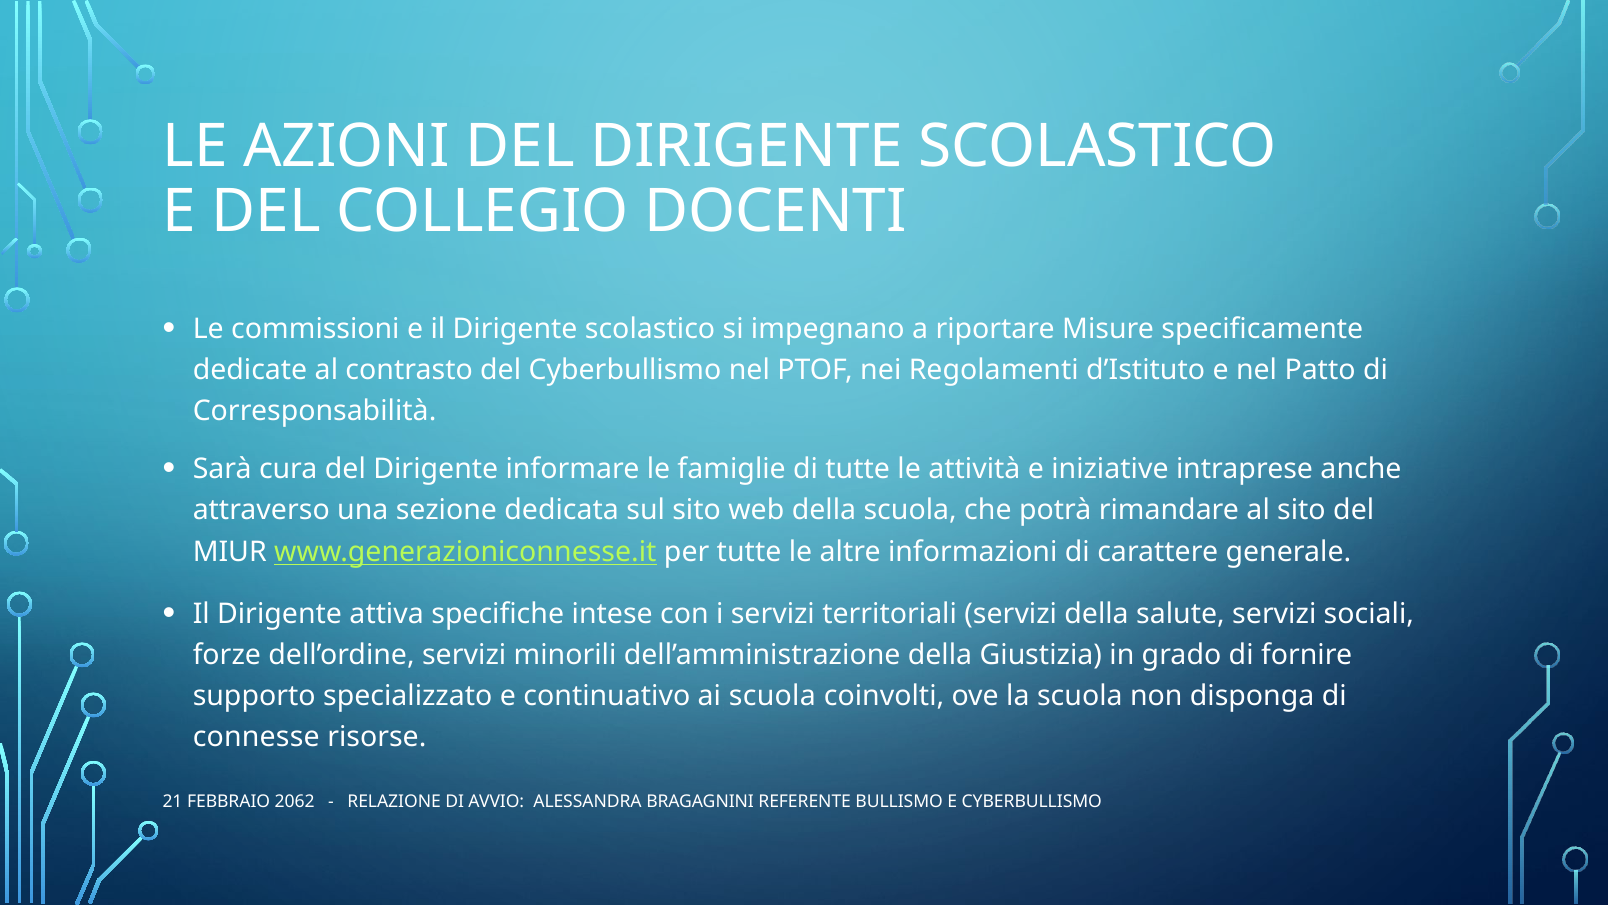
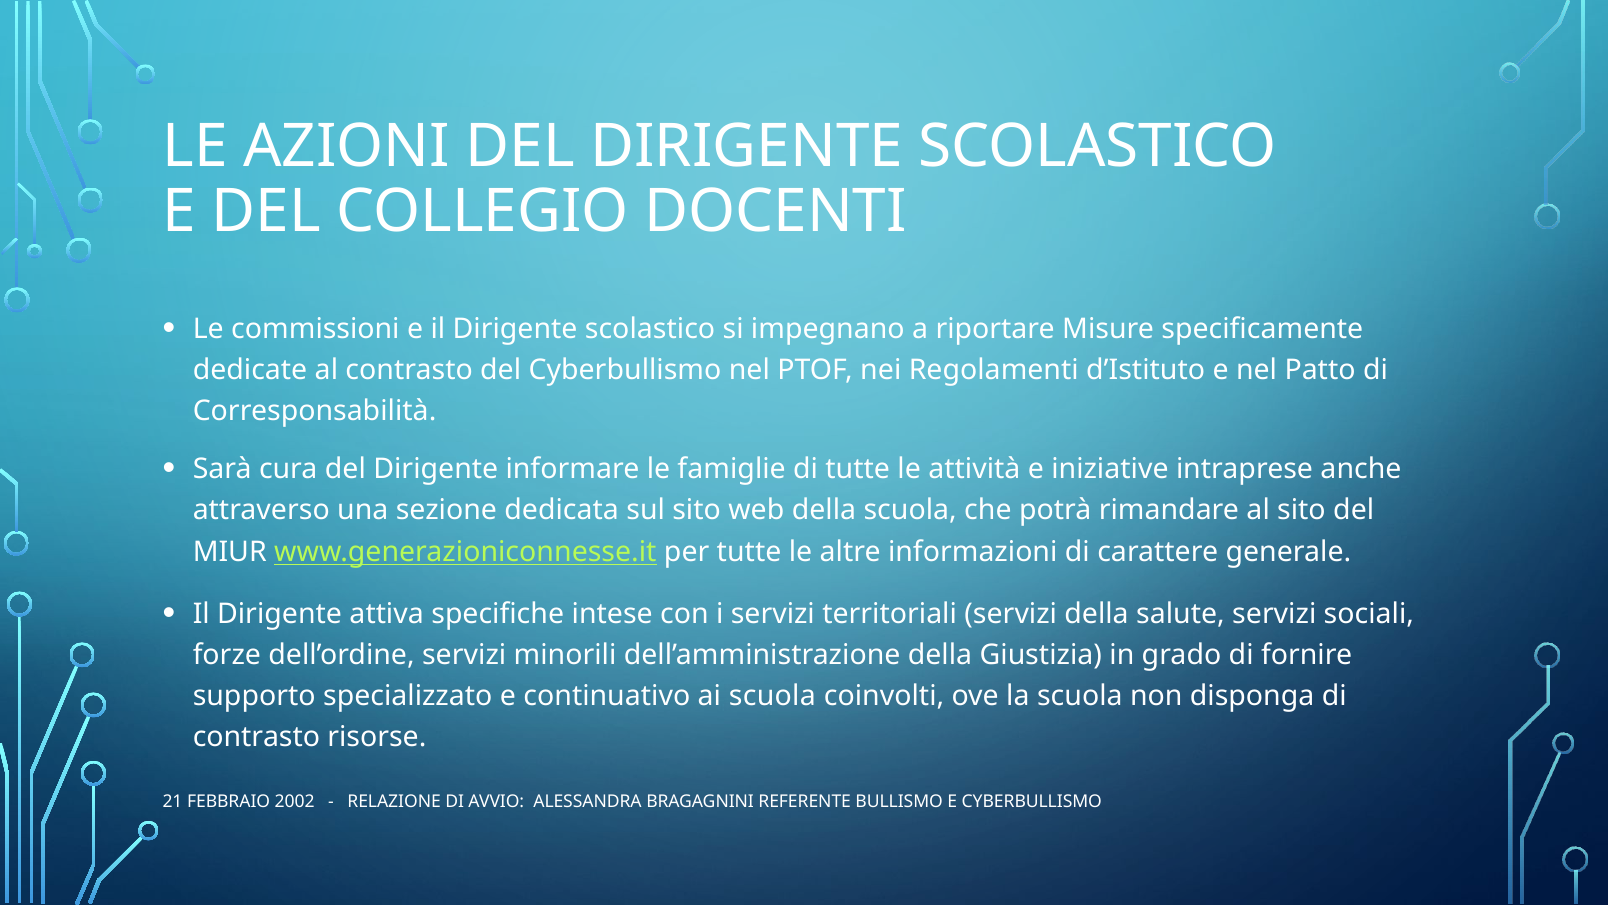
connesse at (256, 737): connesse -> contrasto
2062: 2062 -> 2002
